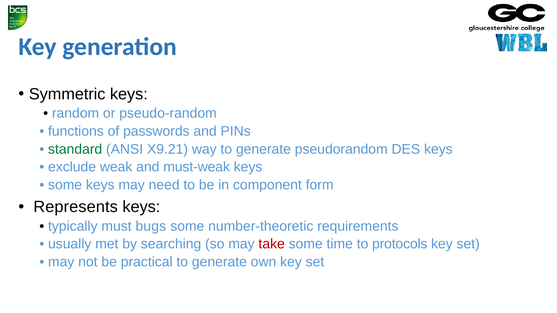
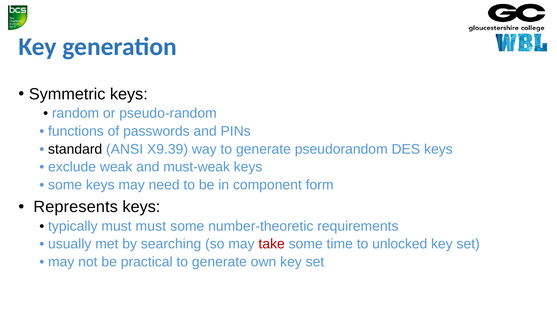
standard colour: green -> black
X9.21: X9.21 -> X9.39
must bugs: bugs -> must
protocols: protocols -> unlocked
